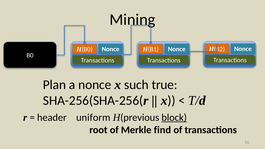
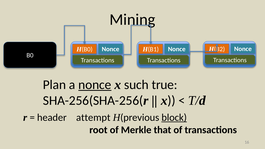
nonce at (95, 85) underline: none -> present
uniform: uniform -> attempt
find: find -> that
